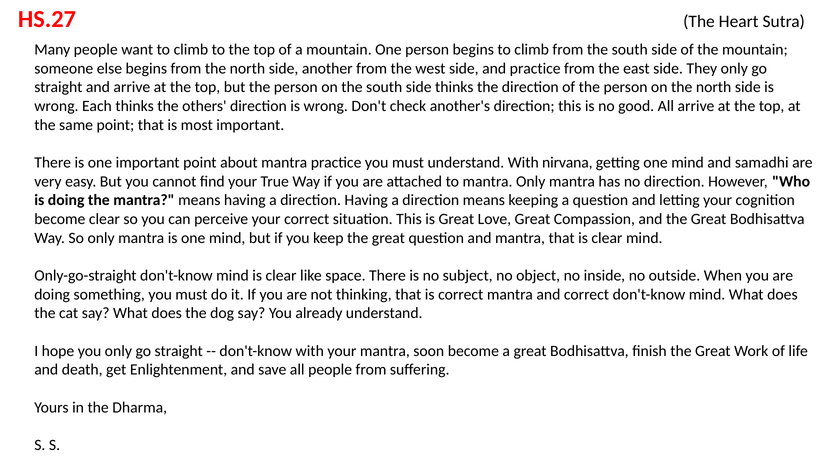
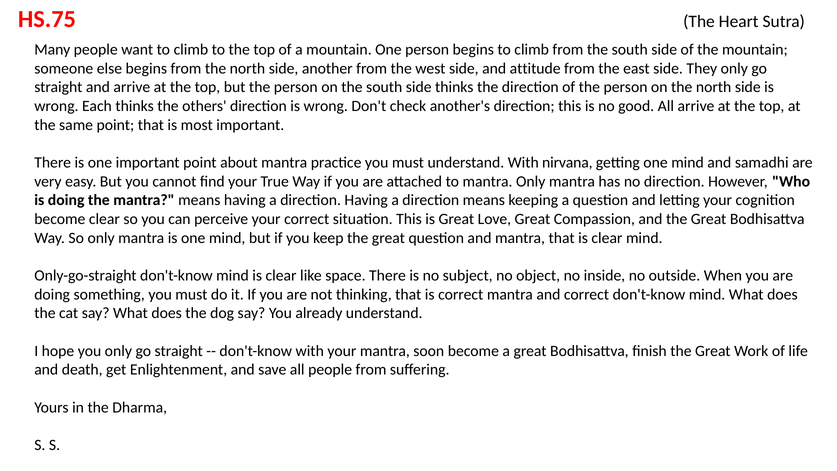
HS.27: HS.27 -> HS.75
and practice: practice -> attitude
